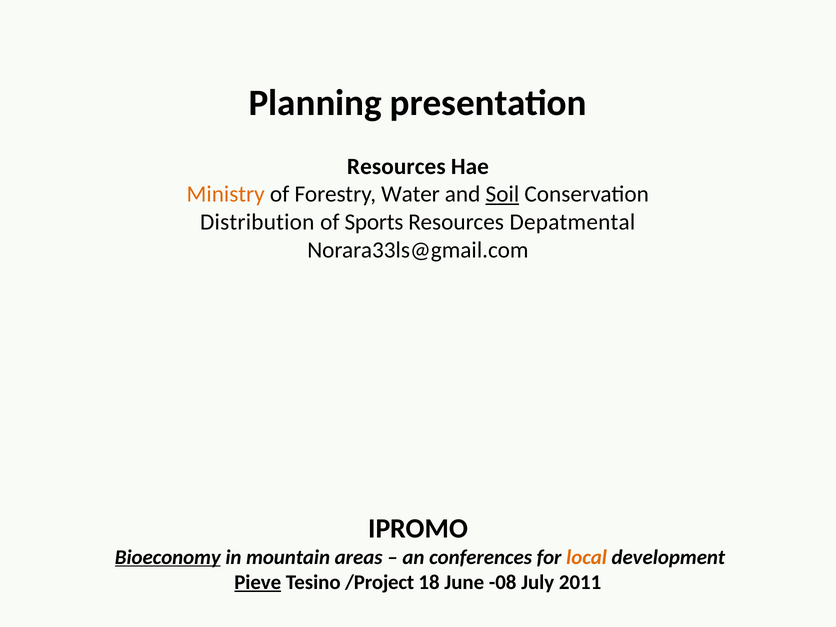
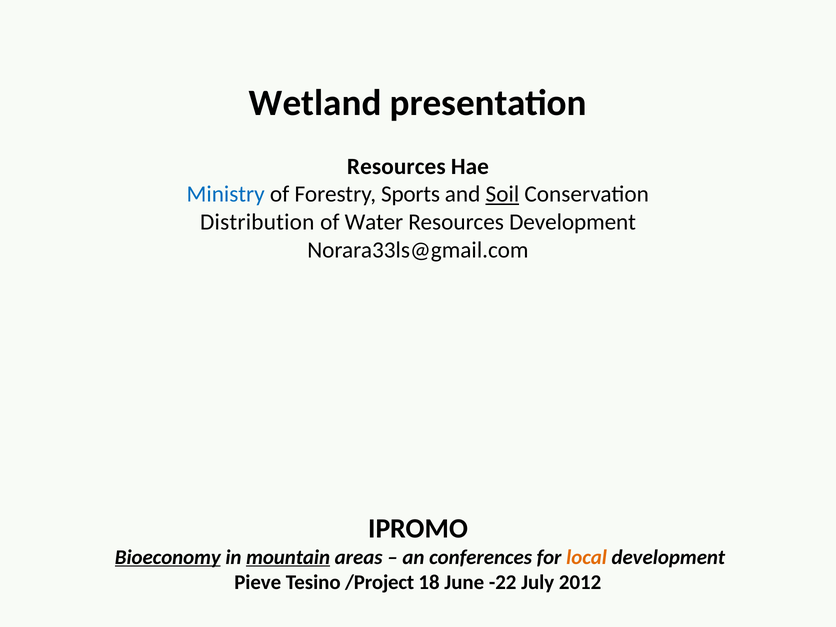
Planning: Planning -> Wetland
Ministry colour: orange -> blue
Water: Water -> Sports
Sports: Sports -> Water
Resources Depatmental: Depatmental -> Development
mountain underline: none -> present
Pieve underline: present -> none
-08: -08 -> -22
2011: 2011 -> 2012
